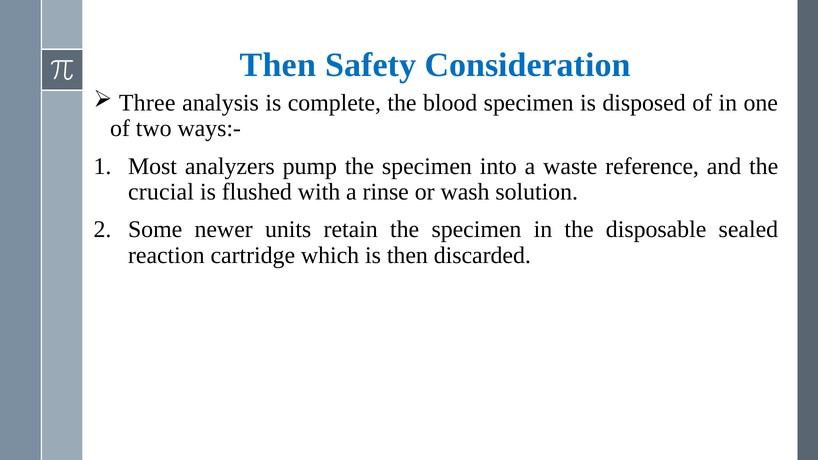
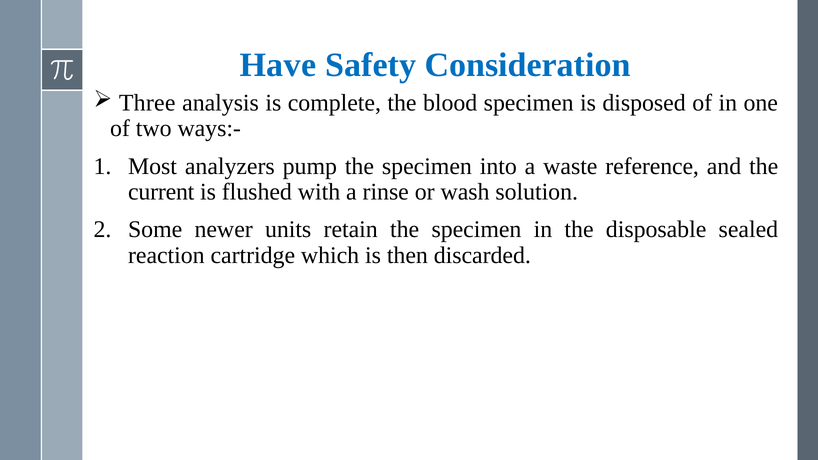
Then at (278, 65): Then -> Have
crucial: crucial -> current
